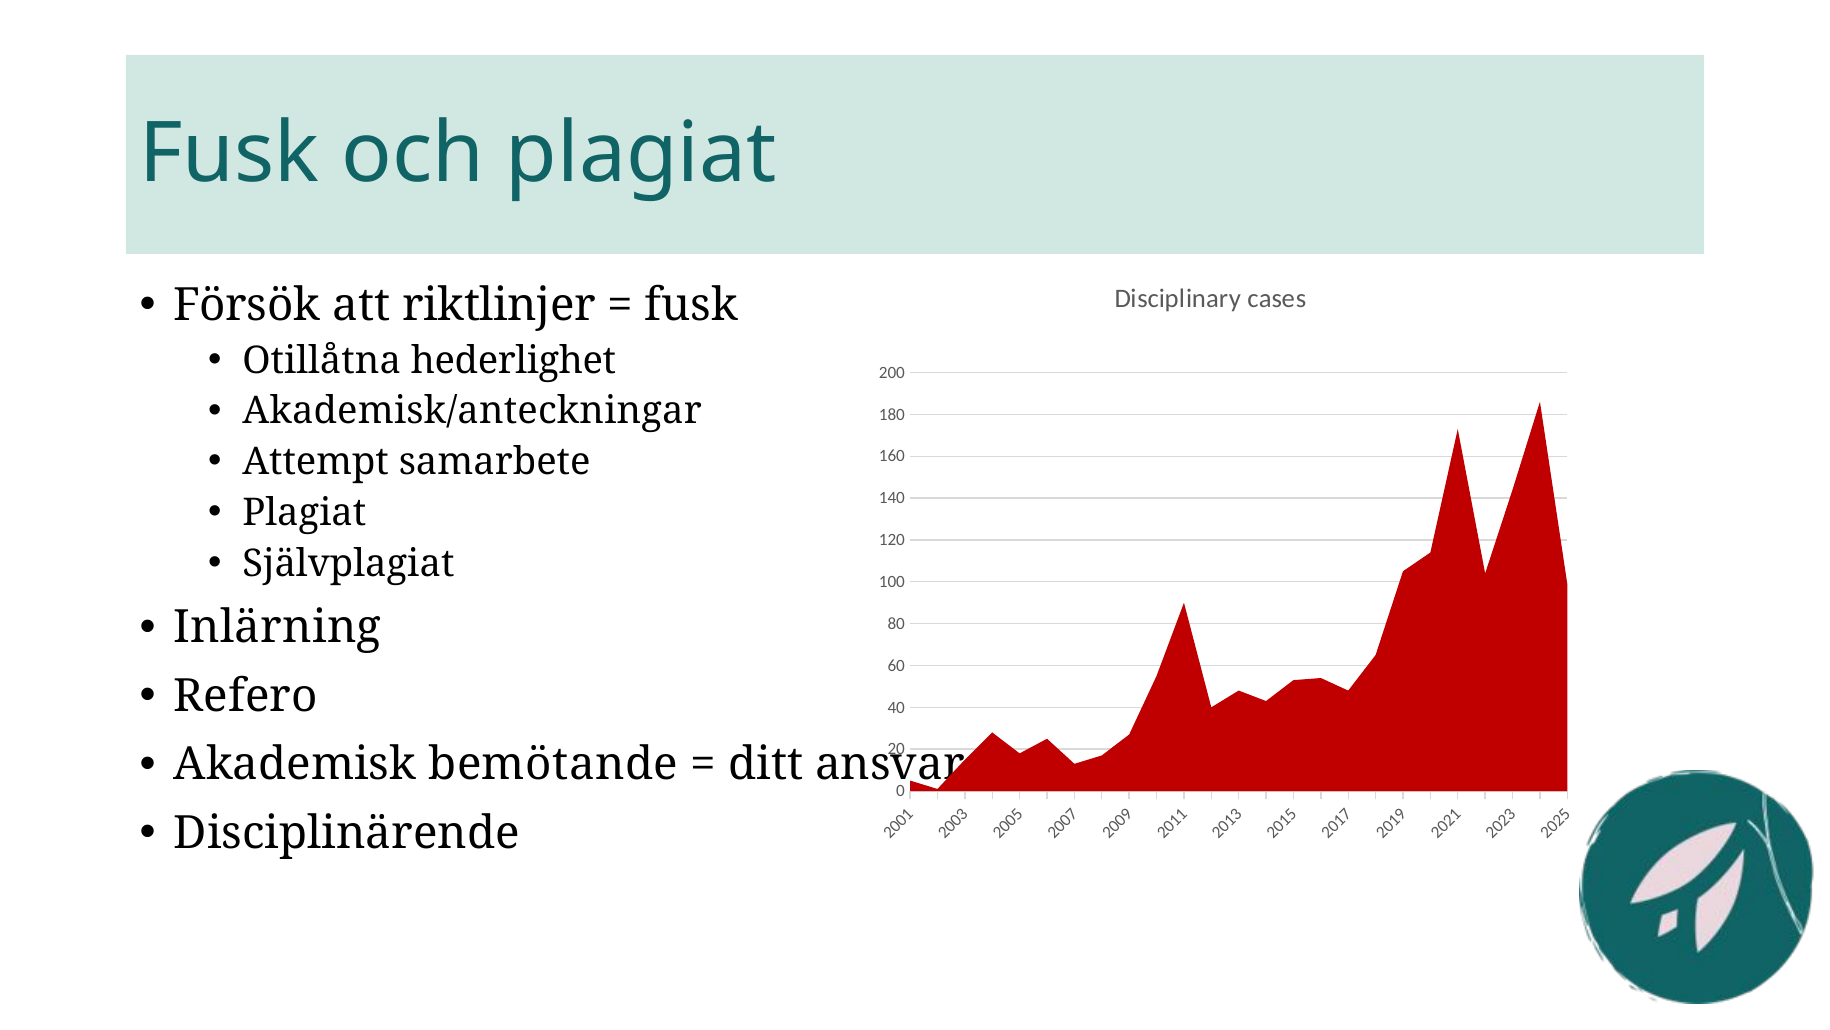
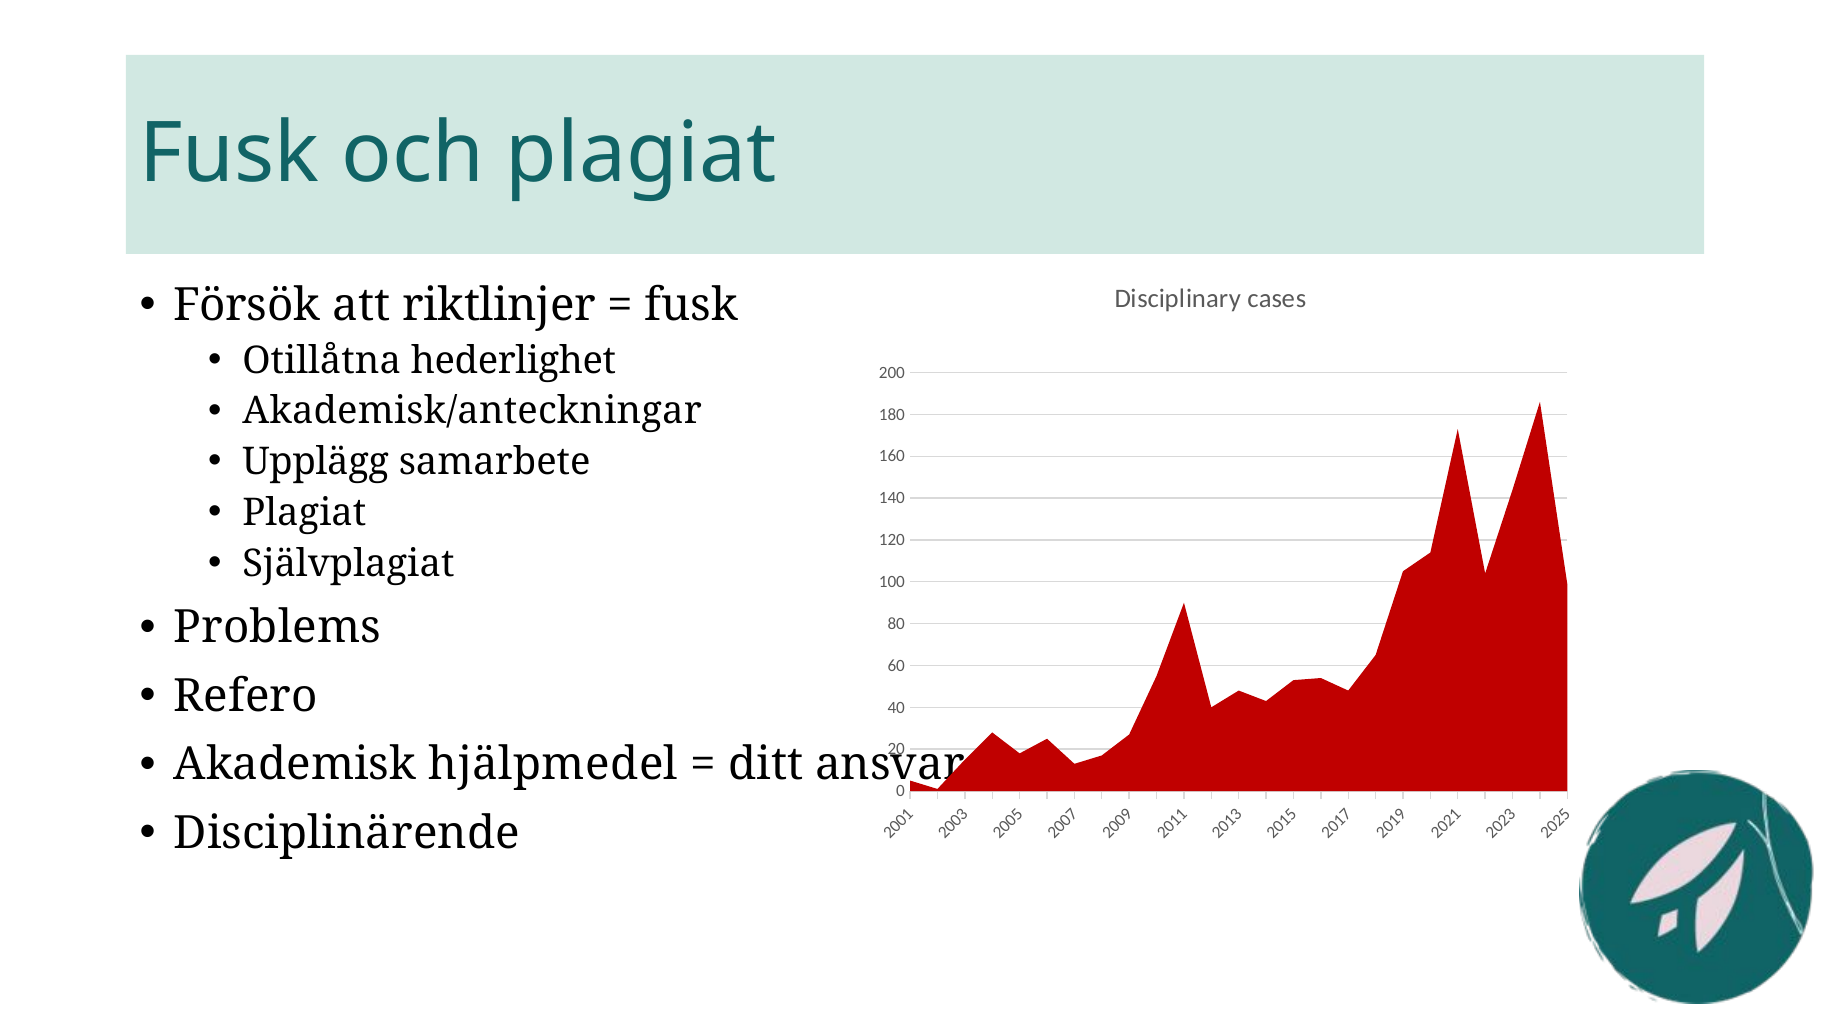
Attempt: Attempt -> Upplägg
Inlärning: Inlärning -> Problems
bemötande: bemötande -> hjälpmedel
